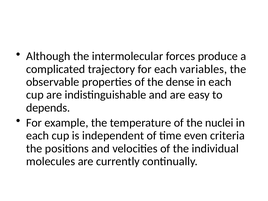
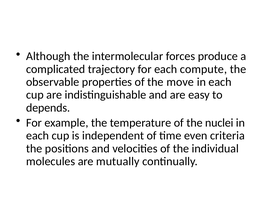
variables: variables -> compute
dense: dense -> move
currently: currently -> mutually
